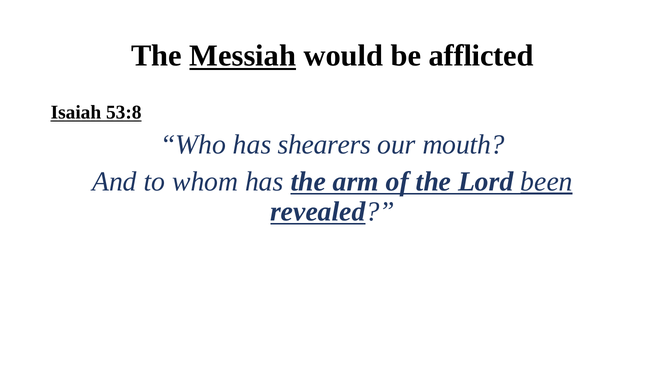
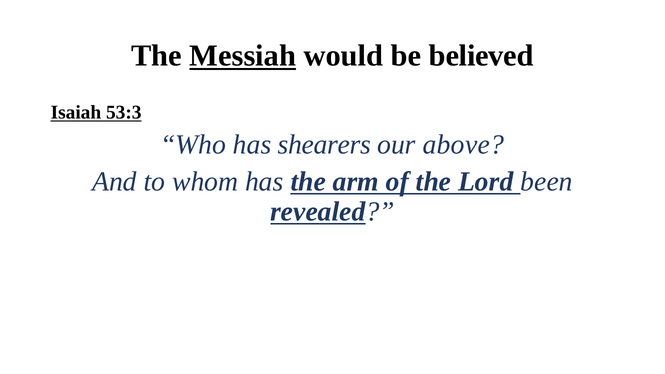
afflicted: afflicted -> believed
53:8: 53:8 -> 53:3
mouth: mouth -> above
been underline: present -> none
